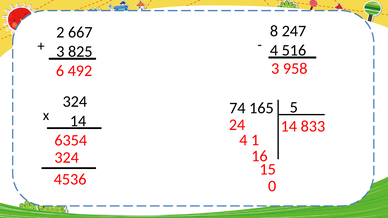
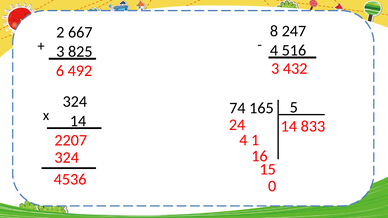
958: 958 -> 432
6354: 6354 -> 2207
